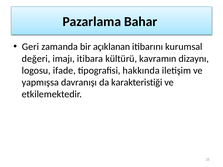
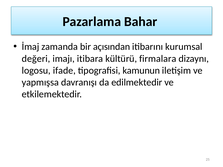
Geri: Geri -> İmaj
açıklanan: açıklanan -> açısından
kavramın: kavramın -> firmalara
hakkında: hakkında -> kamunun
karakteristiği: karakteristiği -> edilmektedir
